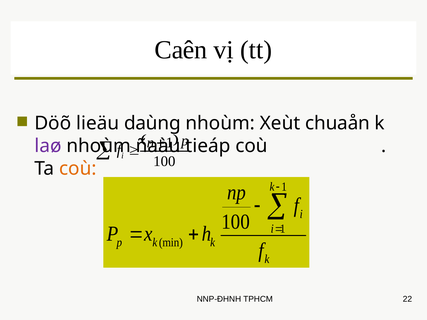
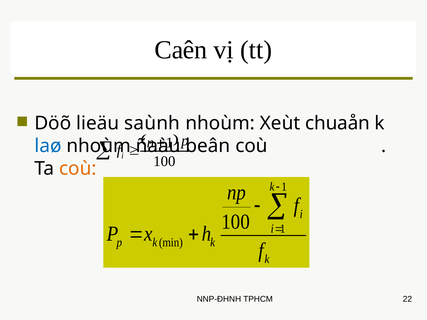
daùng: daùng -> saùnh
laø colour: purple -> blue
tieáp: tieáp -> beân
